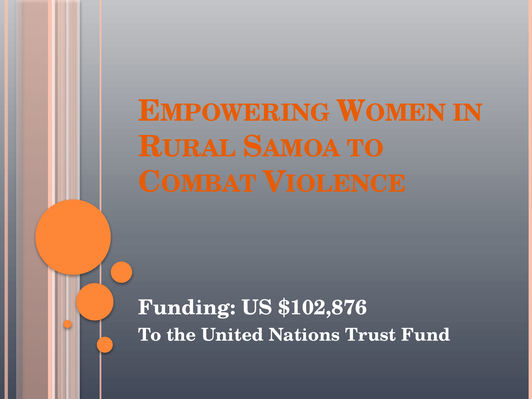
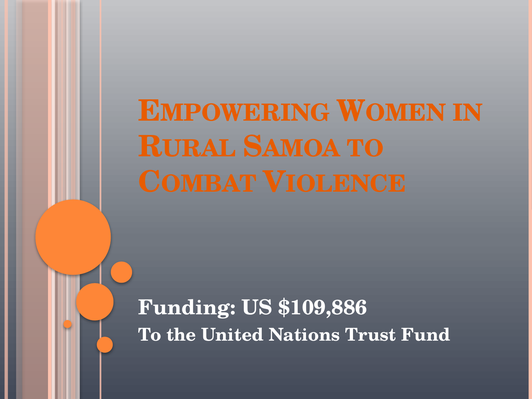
$102,876: $102,876 -> $109,886
